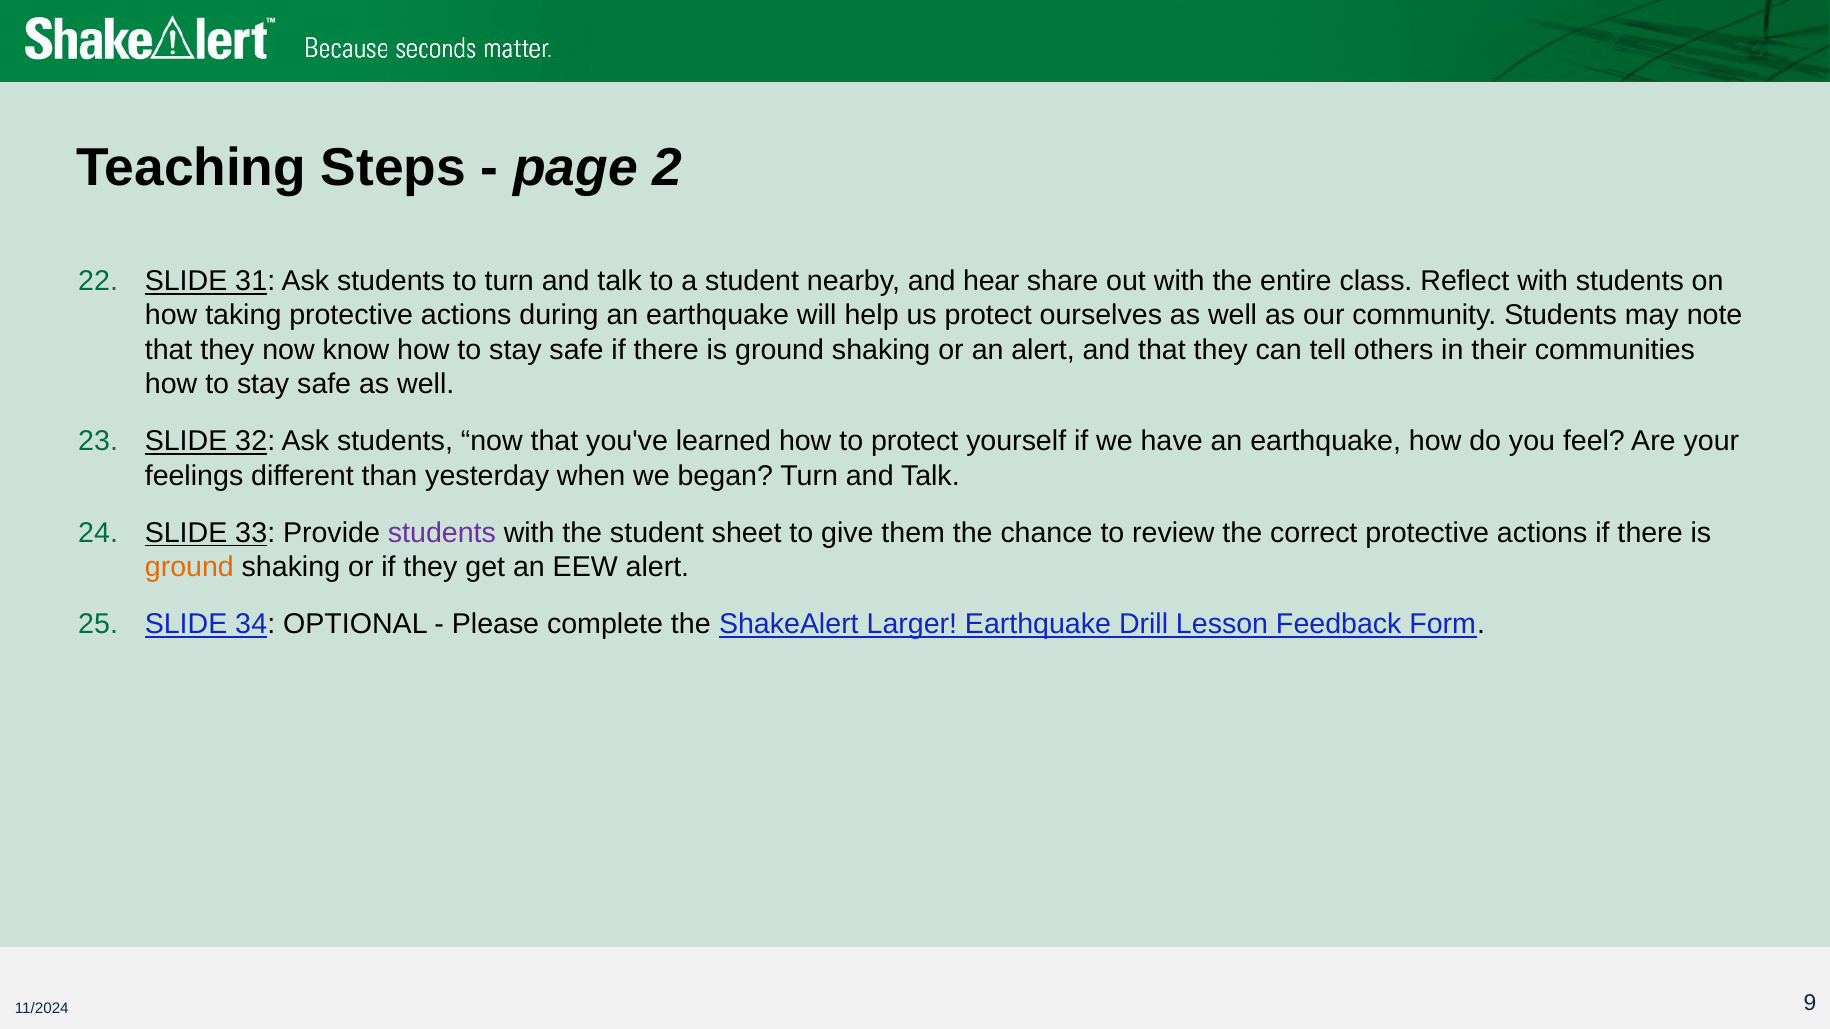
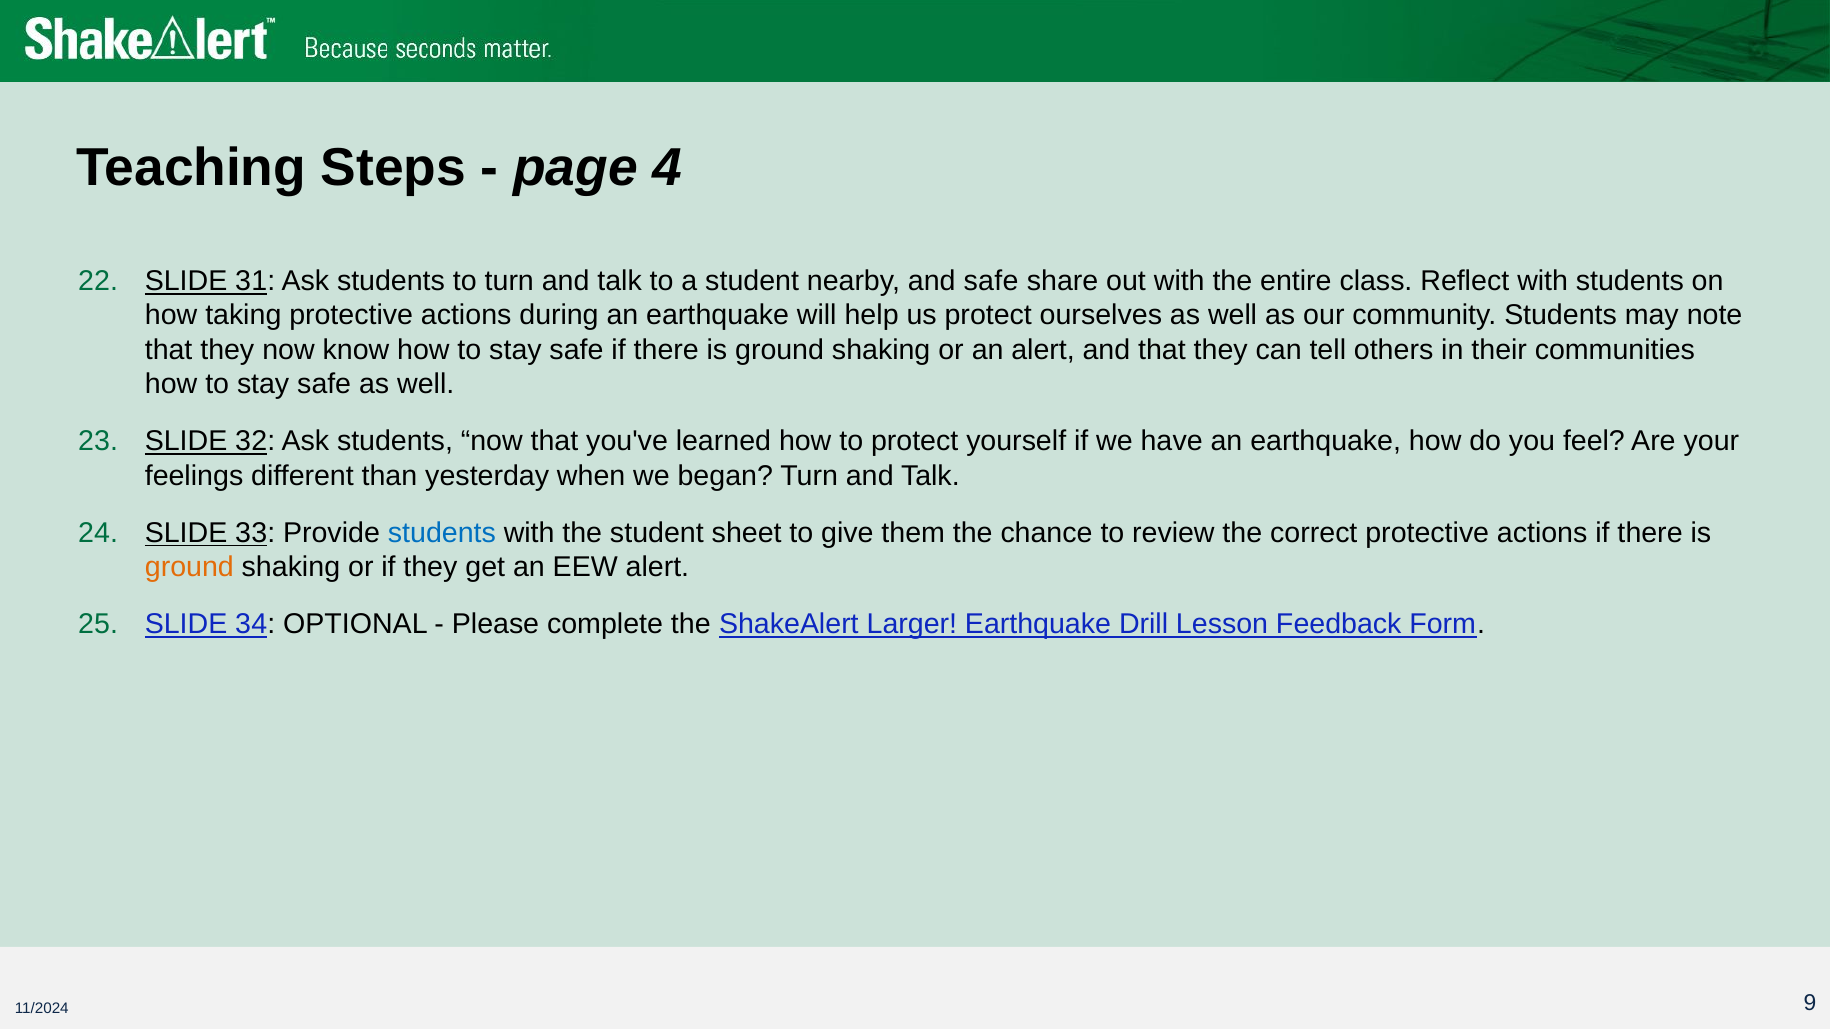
2: 2 -> 4
and hear: hear -> safe
students at (442, 533) colour: purple -> blue
